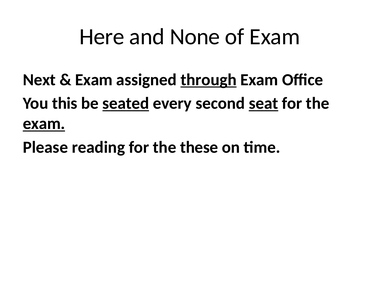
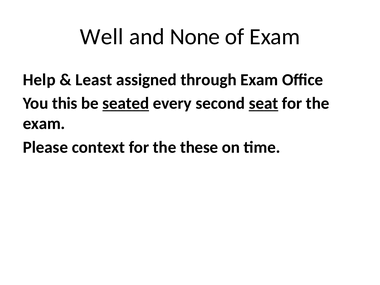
Here: Here -> Well
Next: Next -> Help
Exam at (94, 80): Exam -> Least
through underline: present -> none
exam at (44, 124) underline: present -> none
reading: reading -> context
